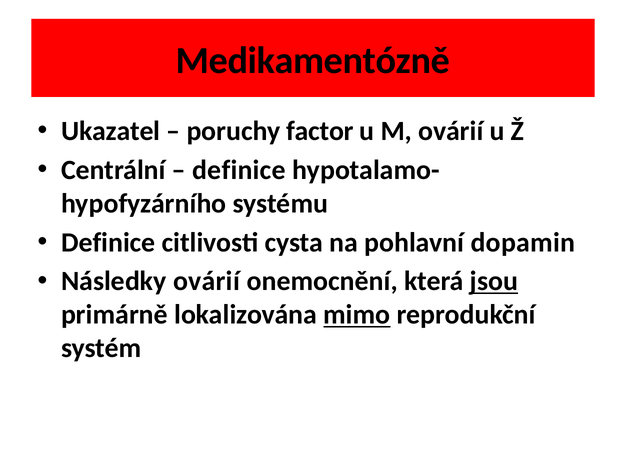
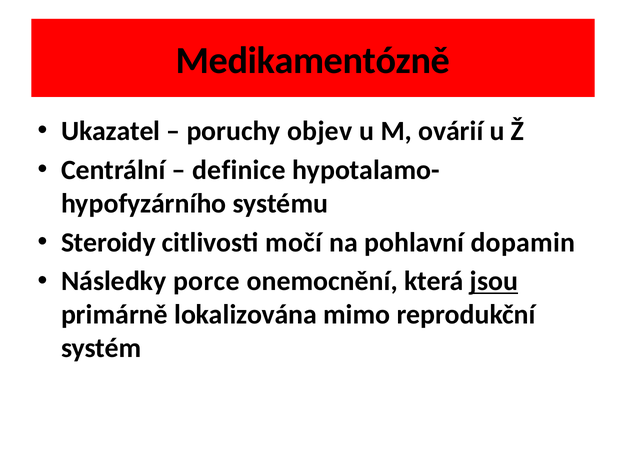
factor: factor -> objev
Definice at (108, 243): Definice -> Steroidy
cysta: cysta -> močí
Následky ovárií: ovárií -> porce
mimo underline: present -> none
